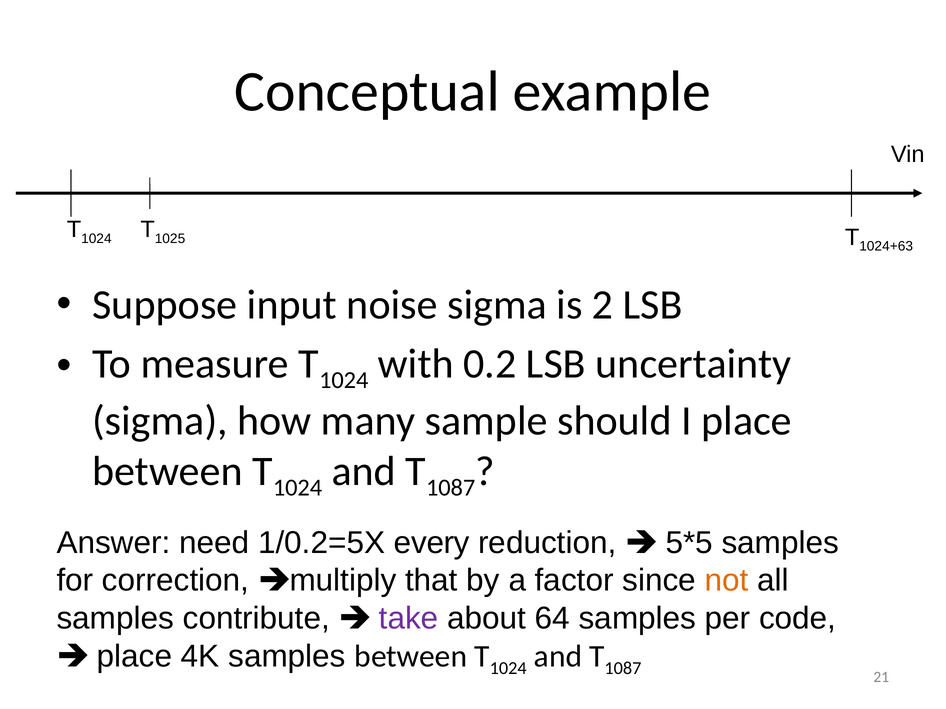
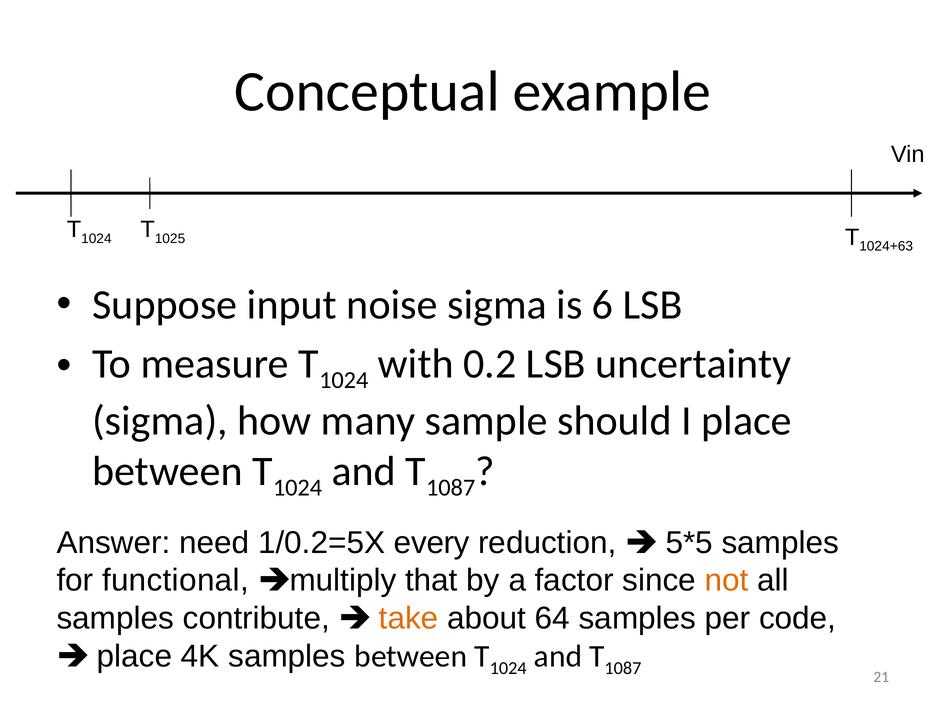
2: 2 -> 6
correction: correction -> functional
take colour: purple -> orange
